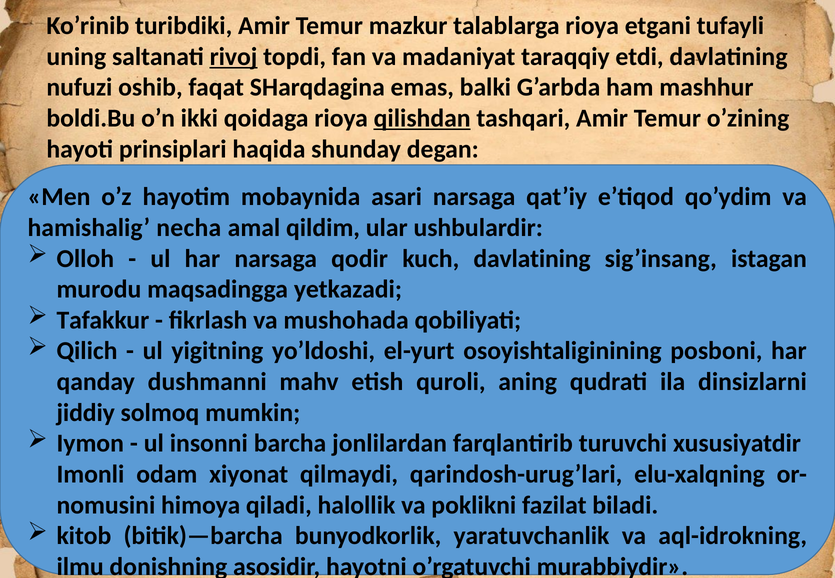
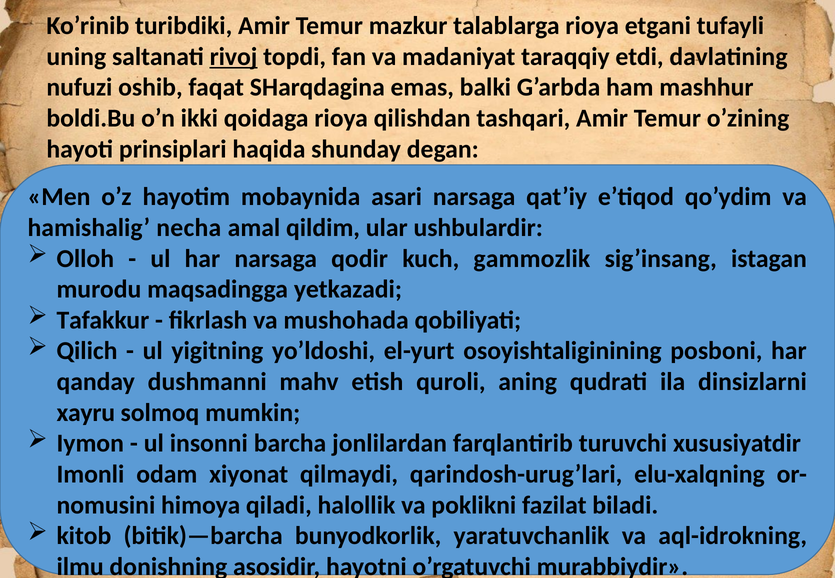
qilishdan underline: present -> none
kuch davlatining: davlatining -> gammozlik
jiddiy: jiddiy -> xayru
